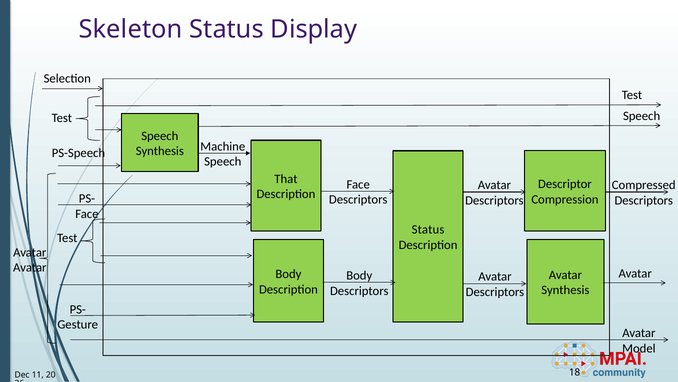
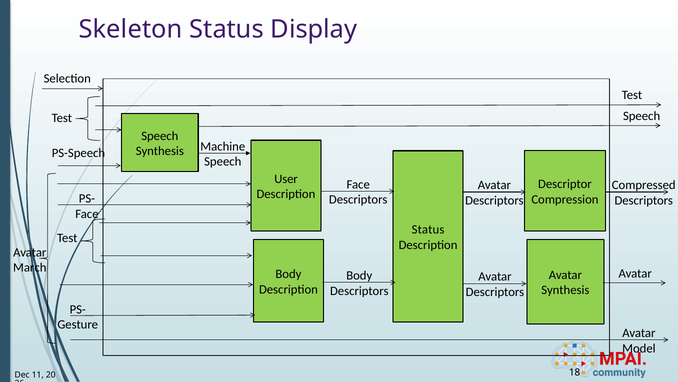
That: That -> User
Avatar at (30, 267): Avatar -> March
